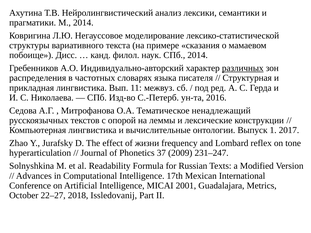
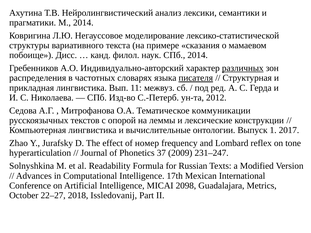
писателя underline: none -> present
2016: 2016 -> 2012
ненадлежащий: ненадлежащий -> коммуникации
жизни: жизни -> номер
2001: 2001 -> 2098
